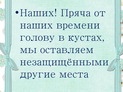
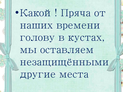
Наших at (39, 13): Наших -> Какой
